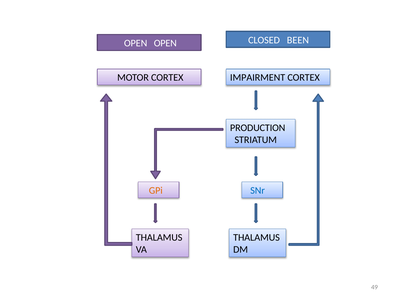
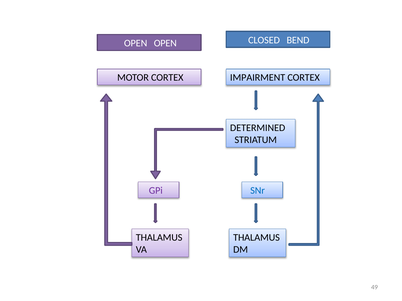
BEEN: BEEN -> BEND
PRODUCTION: PRODUCTION -> DETERMINED
GPi colour: orange -> purple
